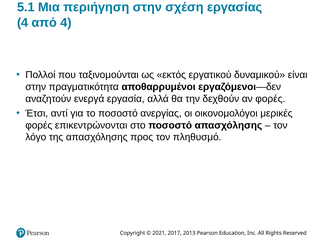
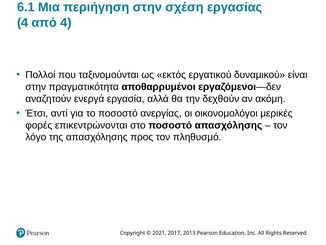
5.1: 5.1 -> 6.1
αν φορές: φορές -> ακόμη
